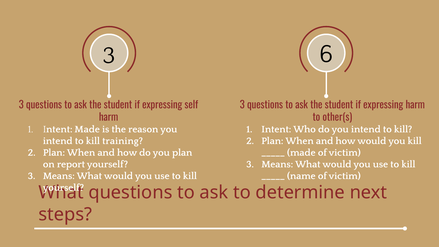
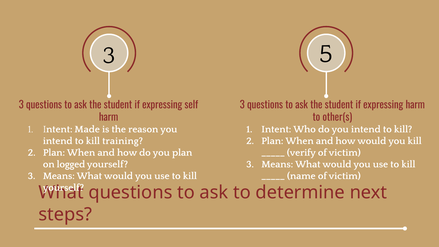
6: 6 -> 5
made at (301, 153): made -> verify
report: report -> logged
